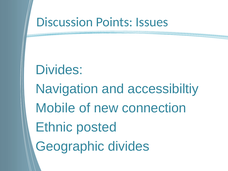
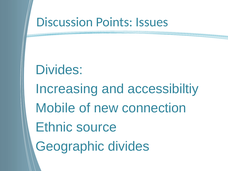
Navigation: Navigation -> Increasing
posted: posted -> source
